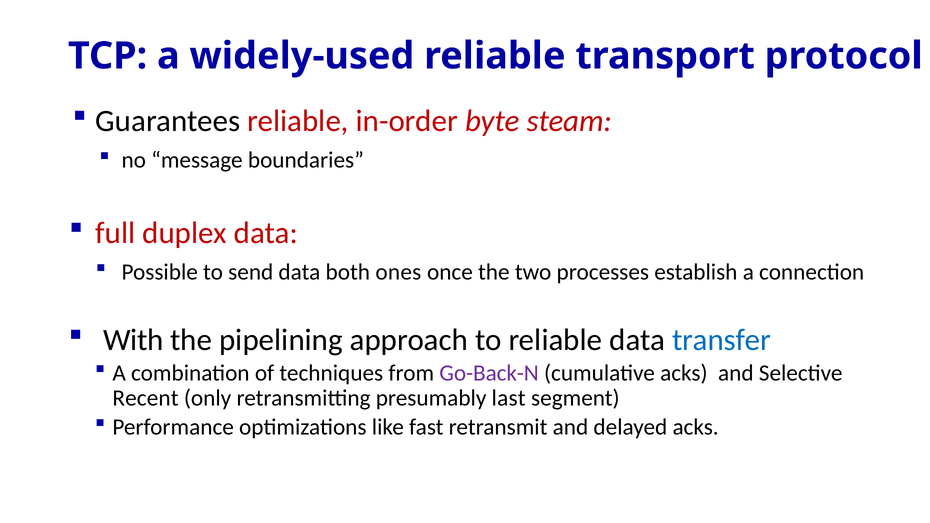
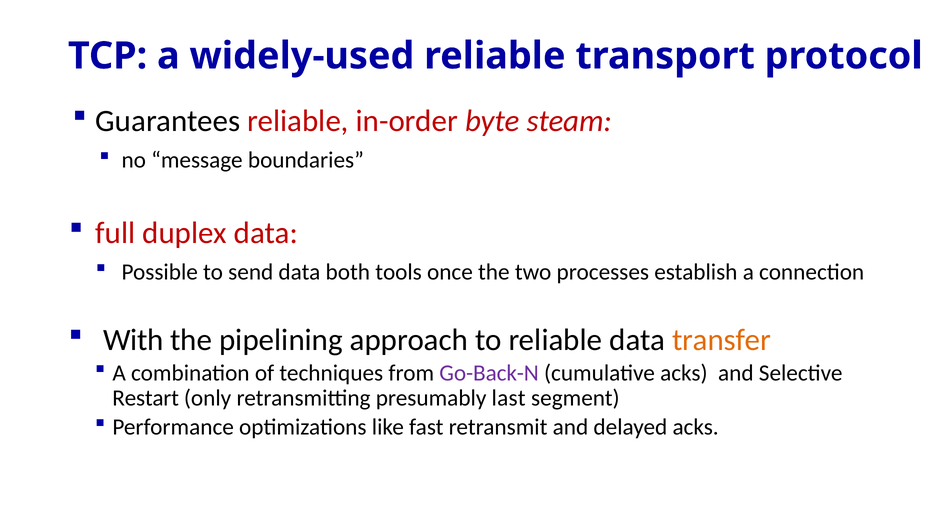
ones: ones -> tools
transfer colour: blue -> orange
Recent: Recent -> Restart
